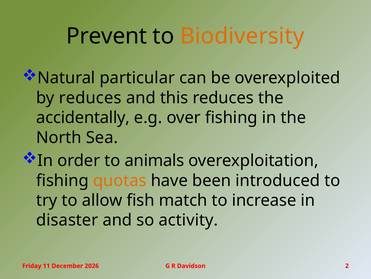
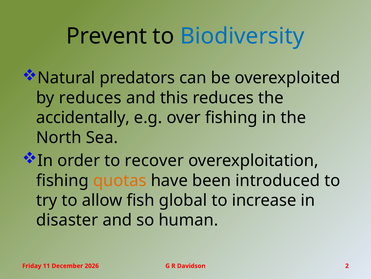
Biodiversity colour: orange -> blue
particular: particular -> predators
animals: animals -> recover
match: match -> global
activity: activity -> human
